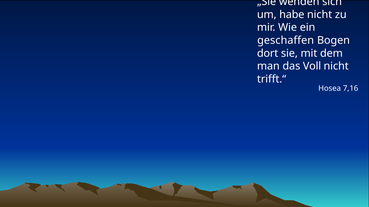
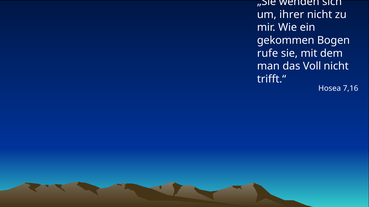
habe: habe -> ihrer
geschaffen: geschaffen -> gekommen
dort: dort -> rufe
